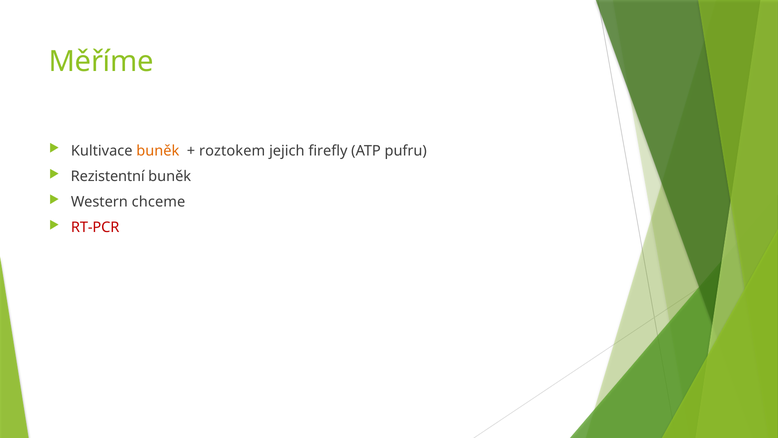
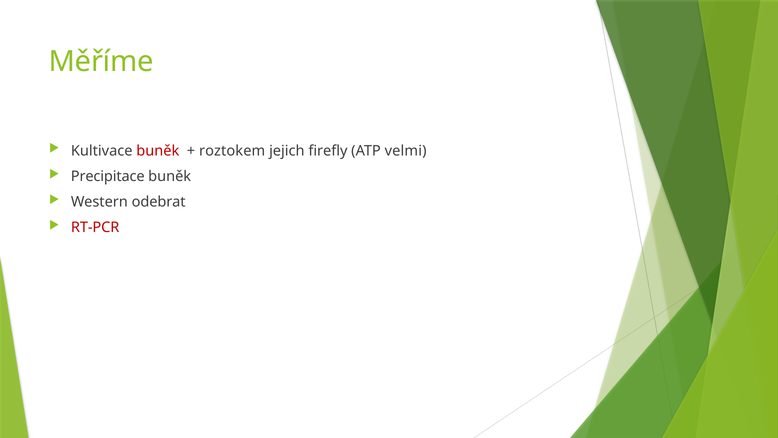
buněk at (158, 151) colour: orange -> red
pufru: pufru -> velmi
Rezistentní: Rezistentní -> Precipitace
chceme: chceme -> odebrat
